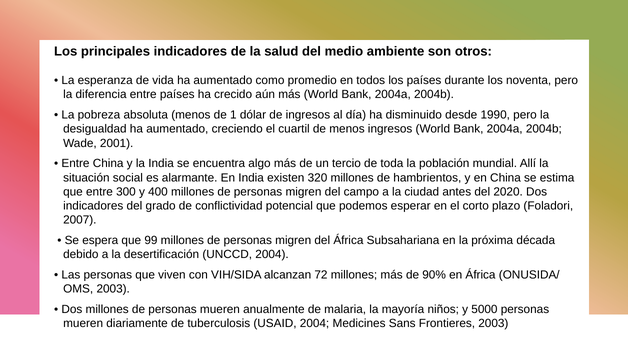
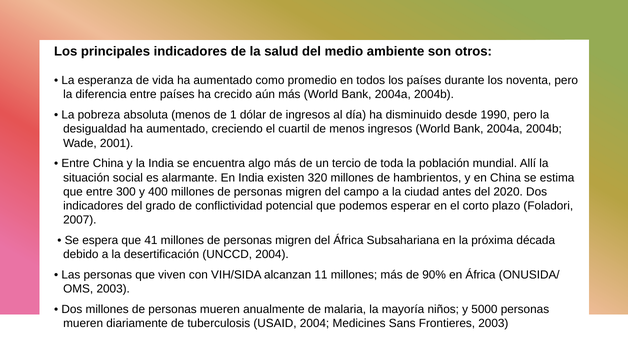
99: 99 -> 41
72: 72 -> 11
